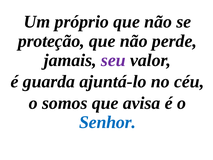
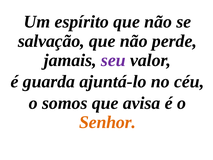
próprio: próprio -> espírito
proteção: proteção -> salvação
Senhor colour: blue -> orange
